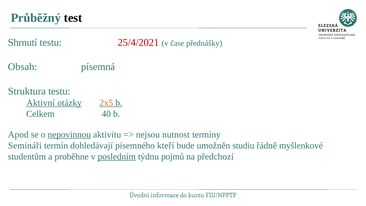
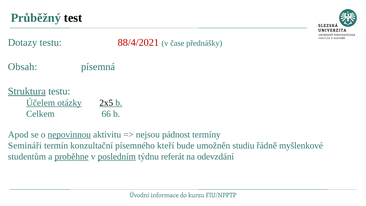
Shrnutí: Shrnutí -> Dotazy
25/4/2021: 25/4/2021 -> 88/4/2021
Struktura underline: none -> present
Aktivní: Aktivní -> Účelem
2x5 colour: orange -> black
40: 40 -> 66
nutnost: nutnost -> pádnost
dohledávají: dohledávají -> konzultační
proběhne underline: none -> present
pojmů: pojmů -> referát
předchozí: předchozí -> odevzdání
